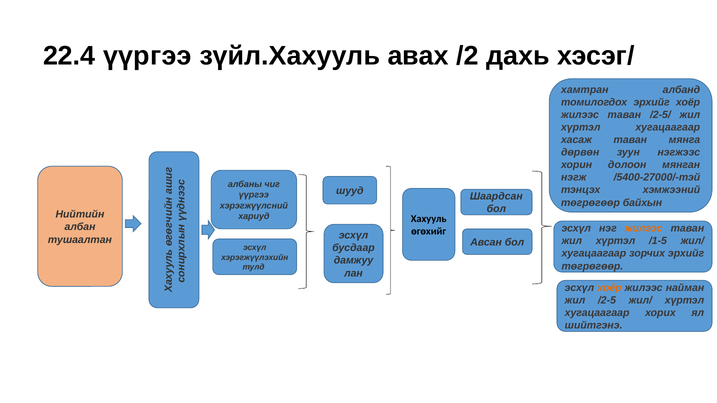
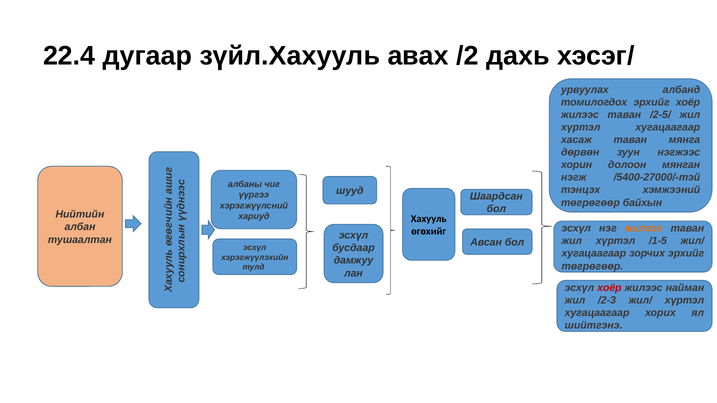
22.4 үүргээ: үүргээ -> дугаар
хамтран: хамтран -> урвуулах
хоёр at (609, 288) colour: orange -> red
/2-5: /2-5 -> /2-3
